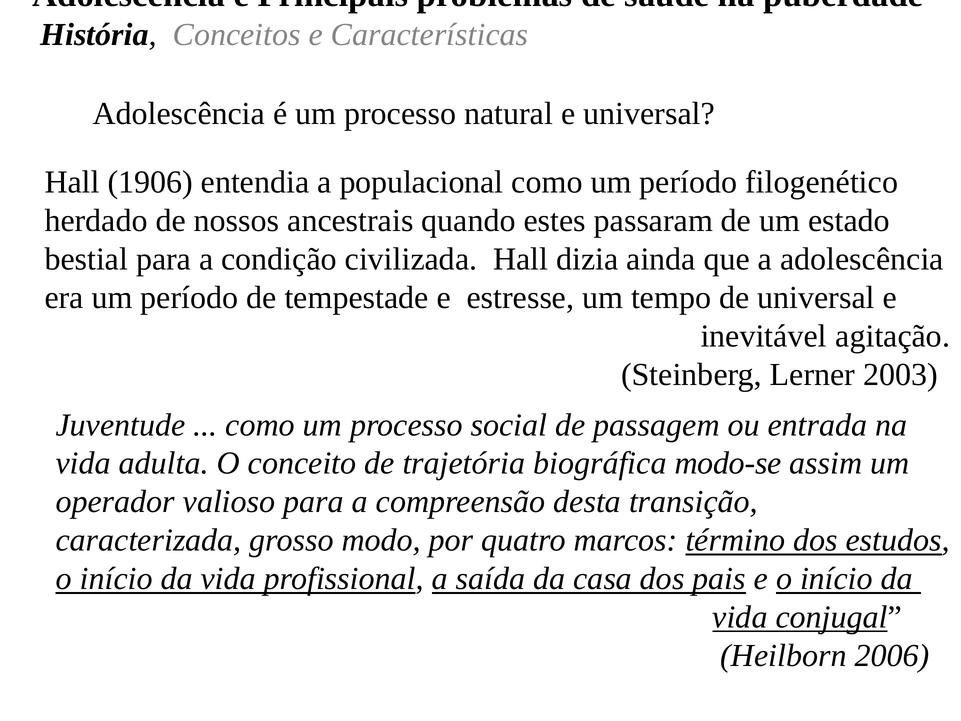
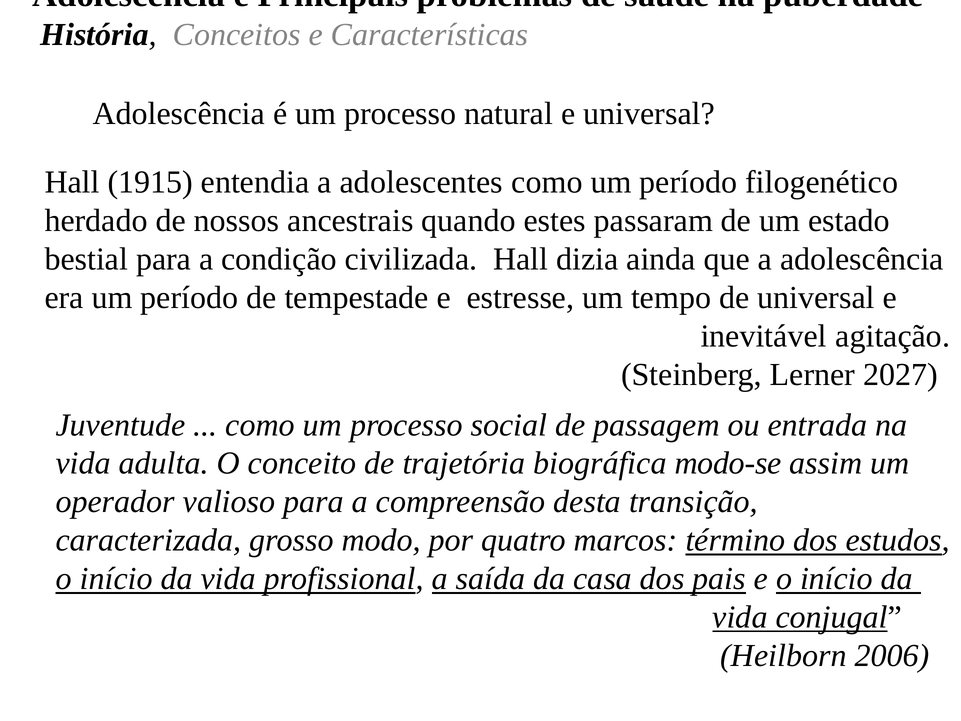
1906: 1906 -> 1915
populacional: populacional -> adolescentes
2003: 2003 -> 2027
